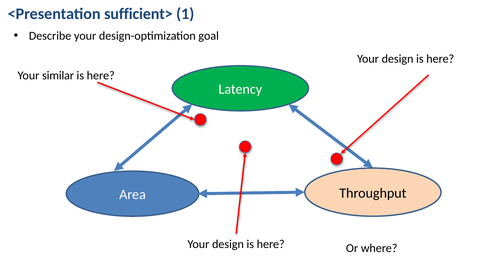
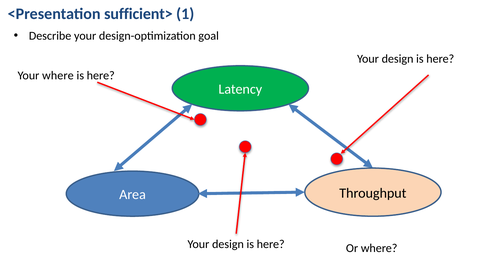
Your similar: similar -> where
